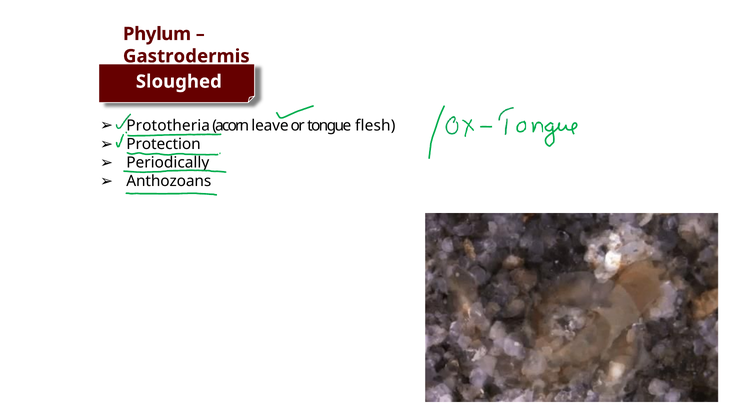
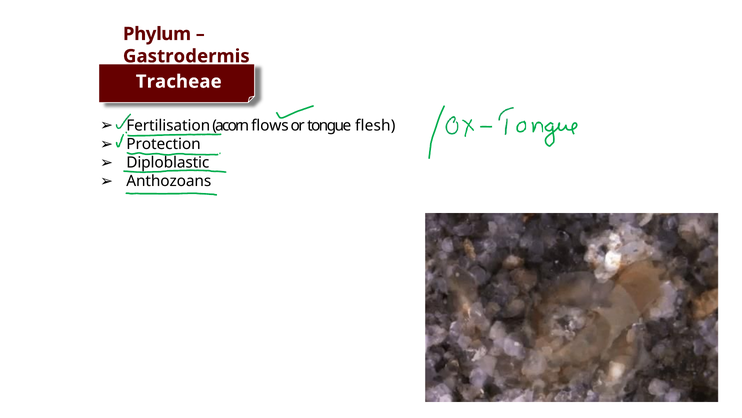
Sloughed: Sloughed -> Tracheae
Prototheria: Prototheria -> Fertilisation
leave: leave -> flows
Periodically: Periodically -> Diploblastic
